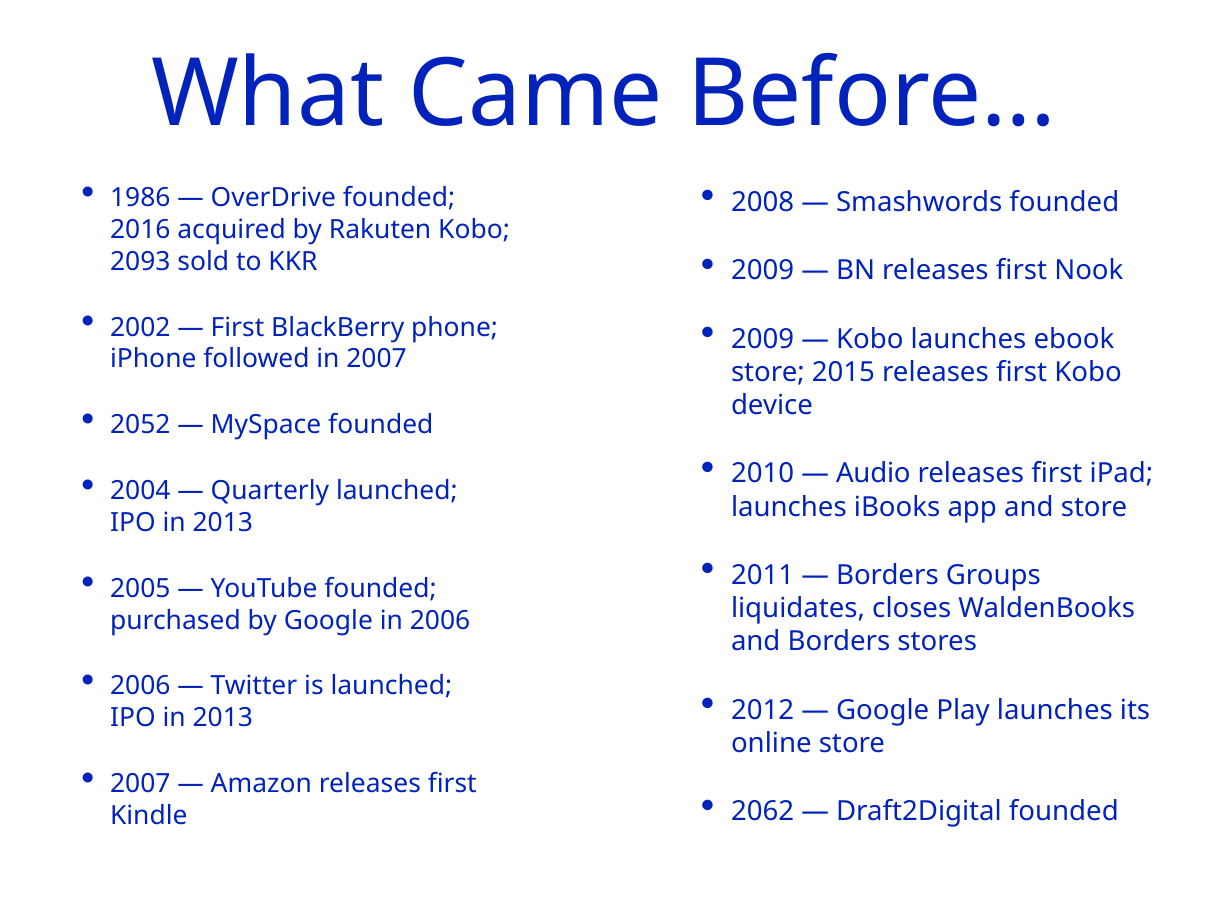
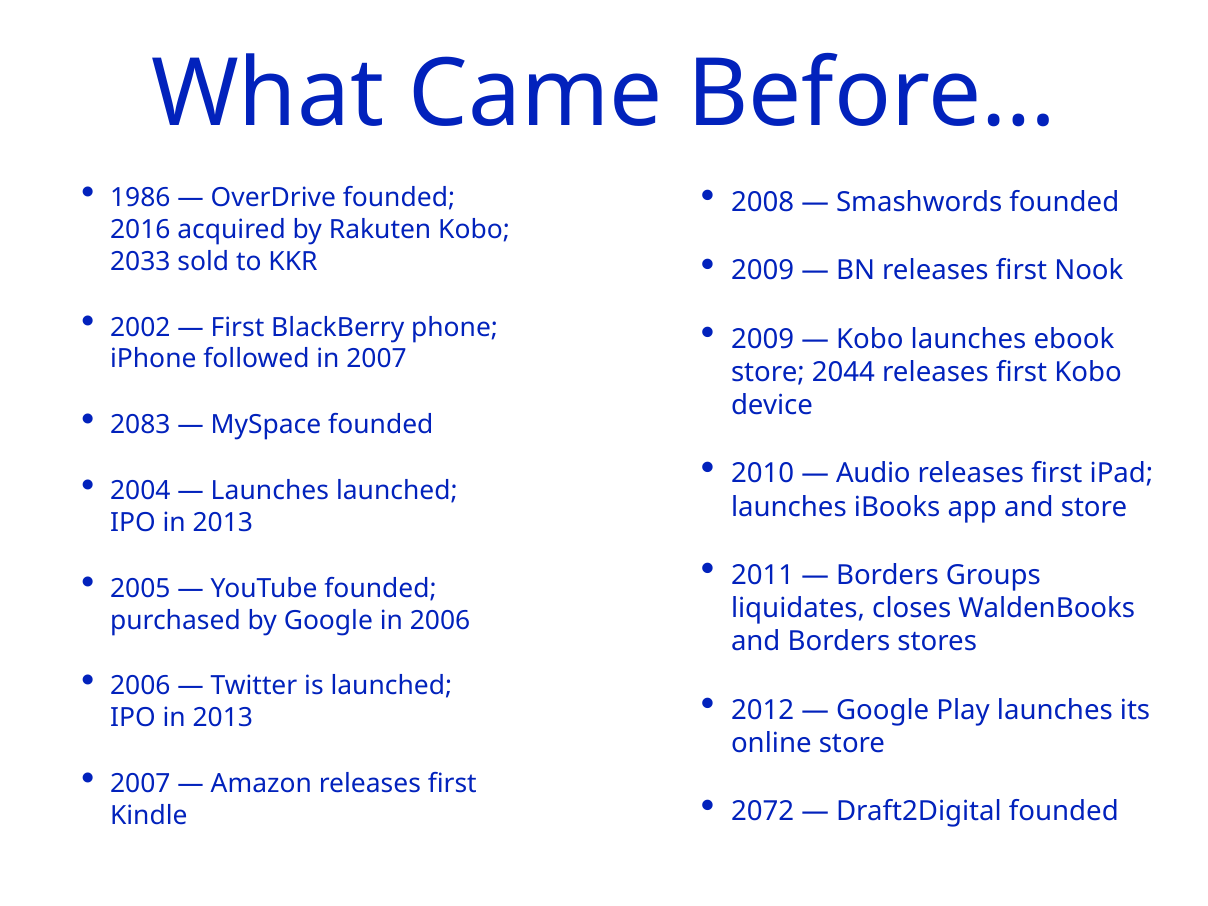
2093: 2093 -> 2033
2015: 2015 -> 2044
2052: 2052 -> 2083
Quarterly at (270, 491): Quarterly -> Launches
2062: 2062 -> 2072
